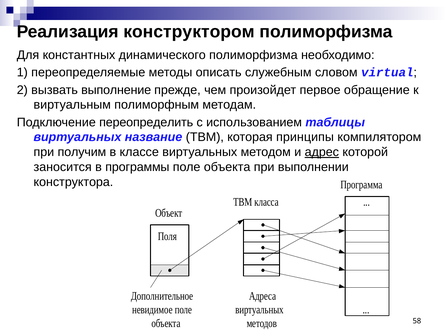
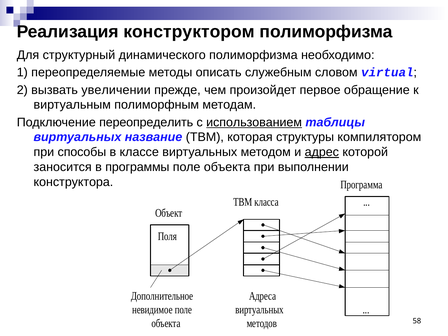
константных: константных -> структурный
выполнение: выполнение -> увеличении
использованием underline: none -> present
принципы: принципы -> структуры
получим: получим -> способы
